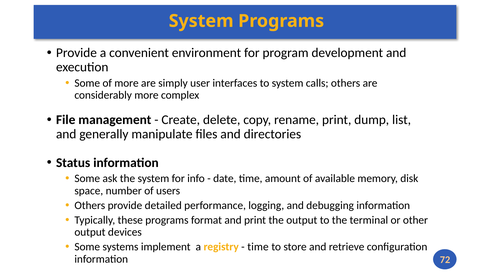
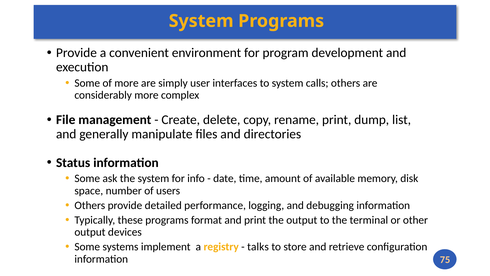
time at (258, 247): time -> talks
72: 72 -> 75
